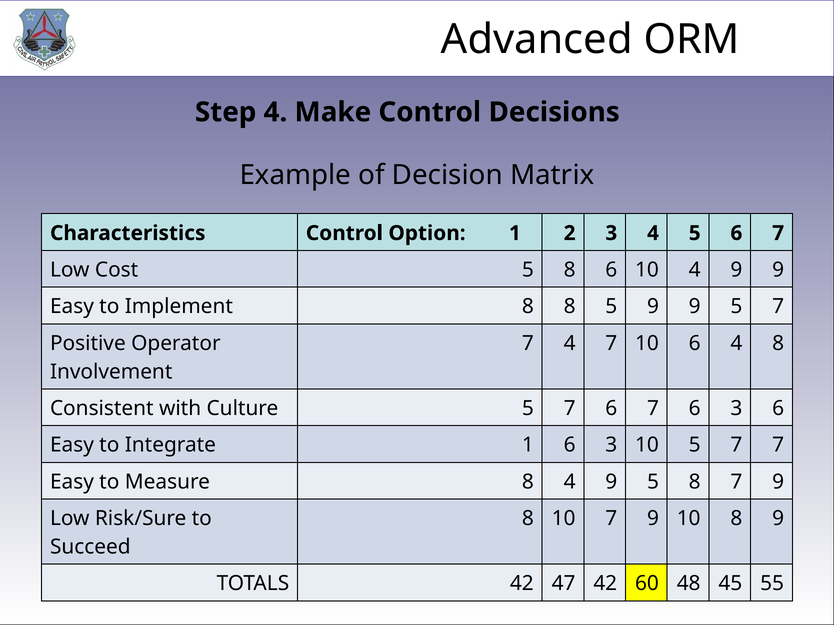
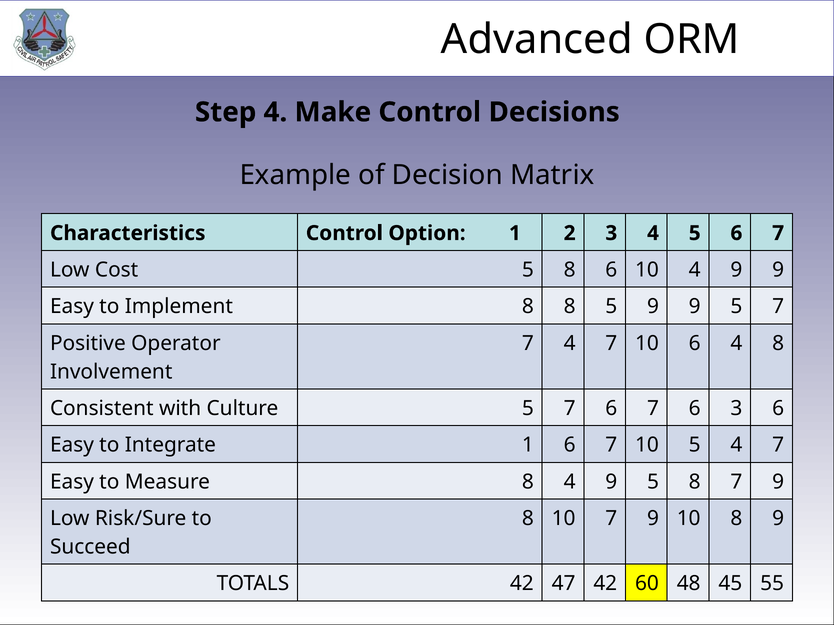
1 6 3: 3 -> 7
10 5 7: 7 -> 4
